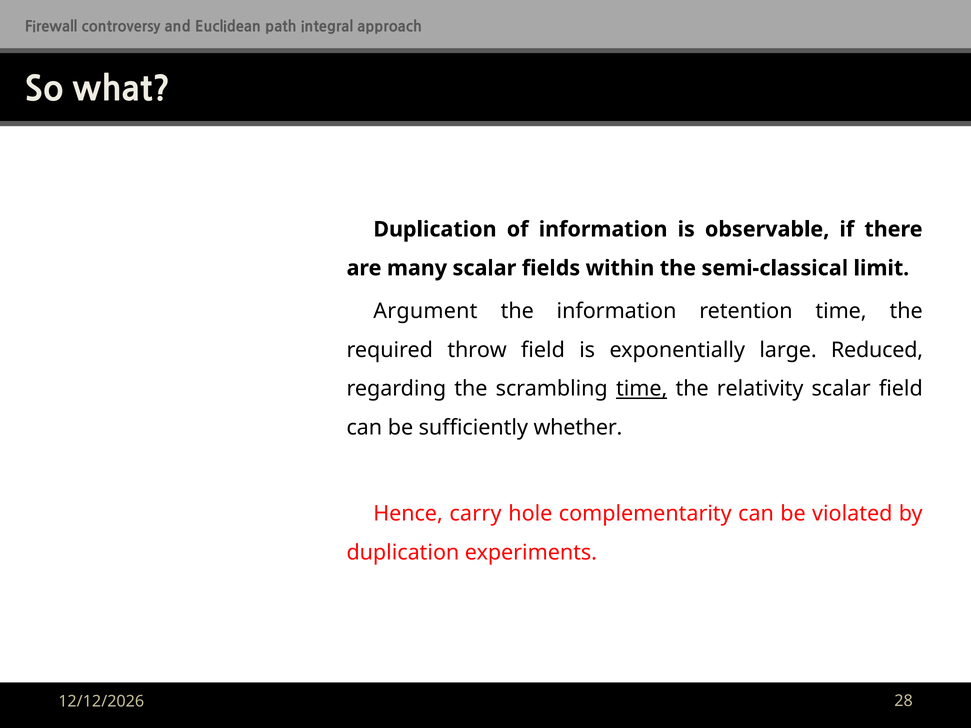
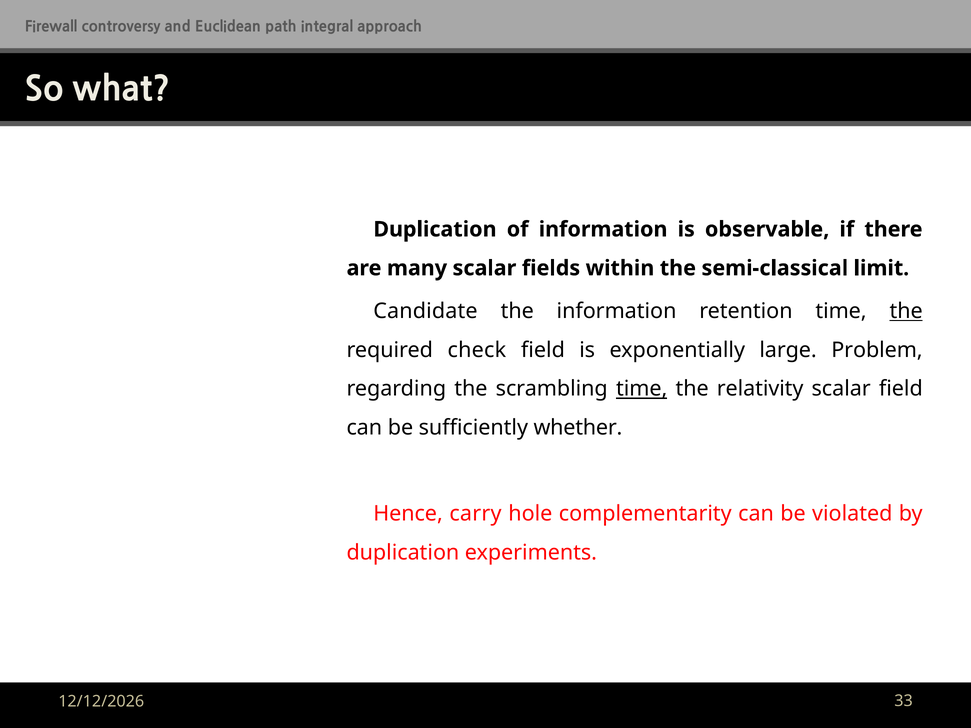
Argument: Argument -> Candidate
the at (906, 311) underline: none -> present
throw: throw -> check
Reduced: Reduced -> Problem
28: 28 -> 33
